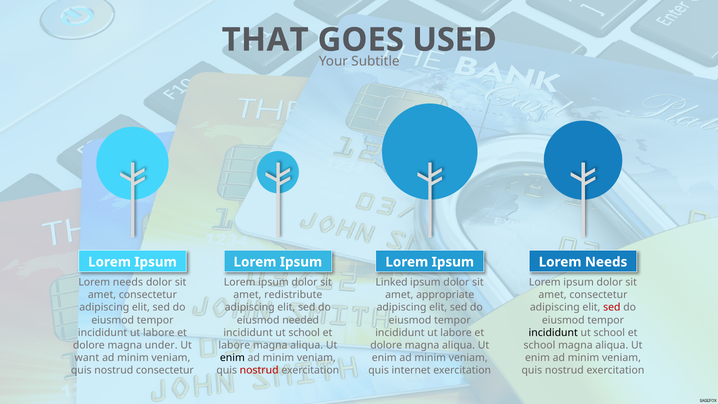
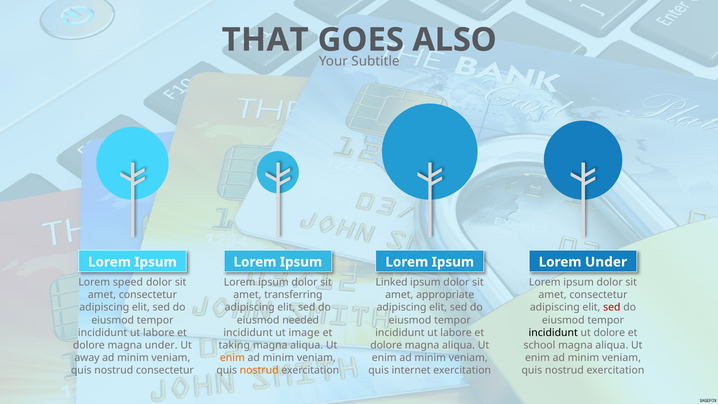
USED: USED -> ALSO
Needs at (606, 262): Needs -> Under
needs at (128, 282): needs -> speed
redistribute: redistribute -> transferring
school at (304, 333): school -> image
school at (609, 333): school -> dolore
labore at (234, 345): labore -> taking
want: want -> away
enim at (232, 358) colour: black -> orange
nostrud at (259, 370) colour: red -> orange
